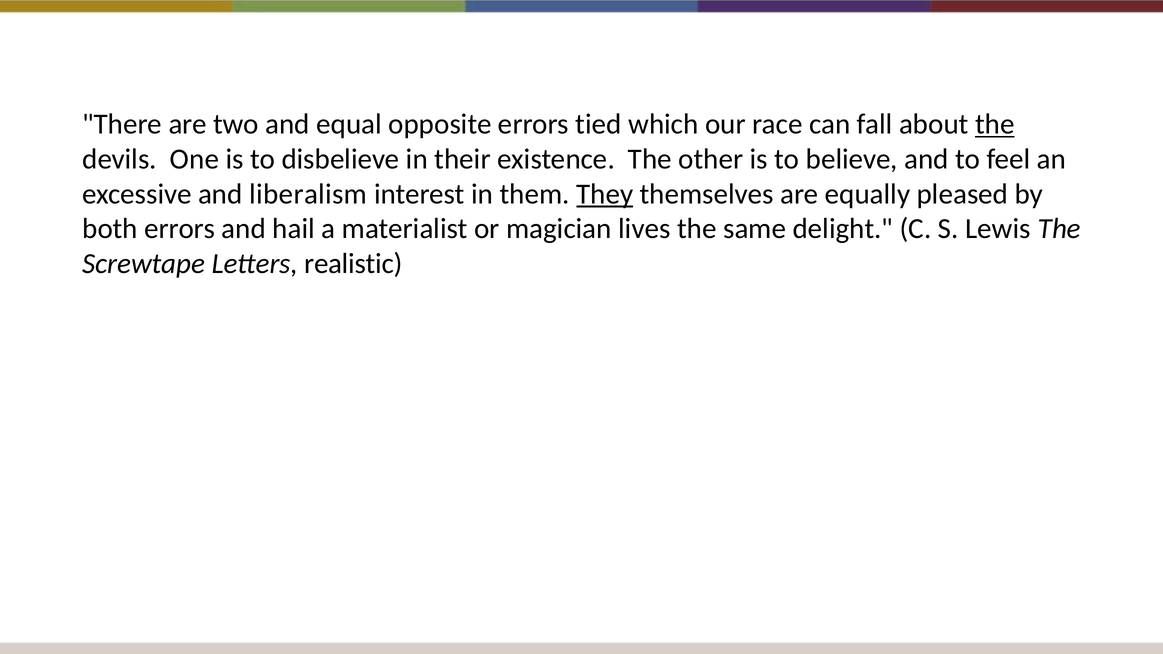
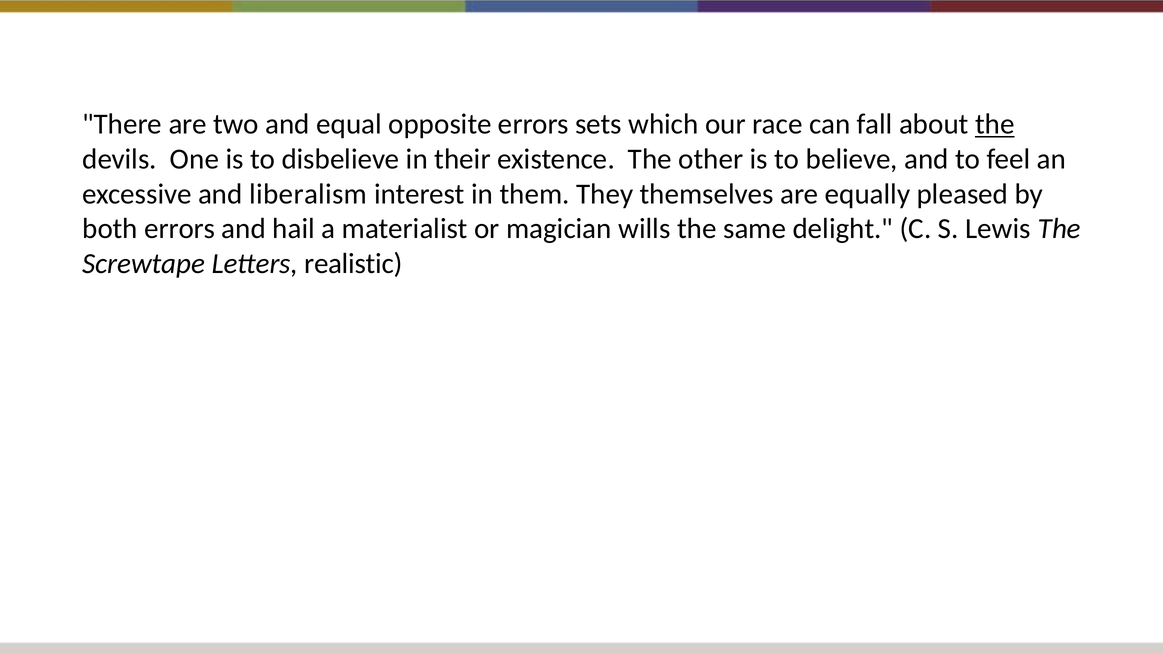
tied: tied -> sets
They underline: present -> none
lives: lives -> wills
